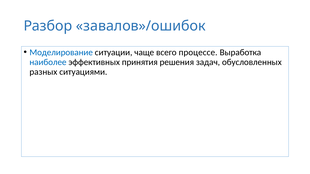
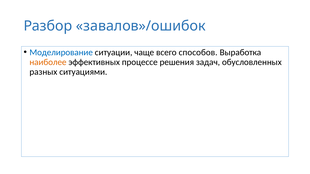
процессе: процессе -> способов
наиболее colour: blue -> orange
принятия: принятия -> процессе
